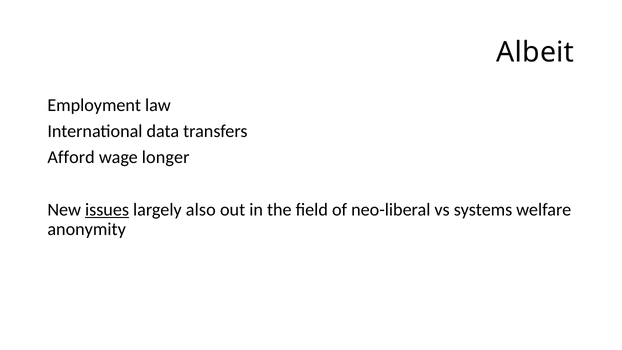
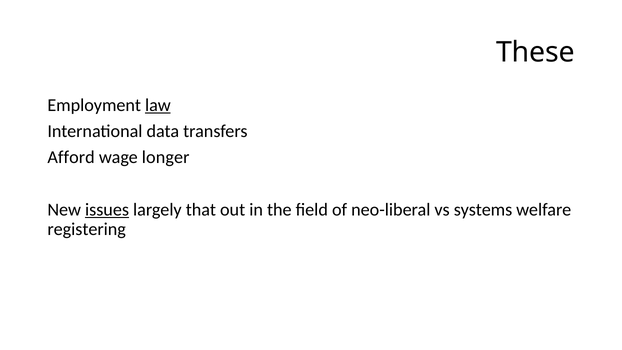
Albeit: Albeit -> These
law underline: none -> present
also: also -> that
anonymity: anonymity -> registering
